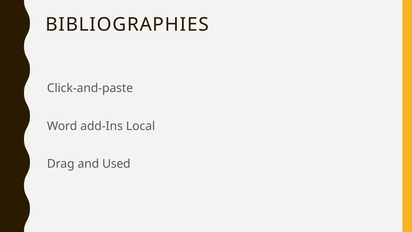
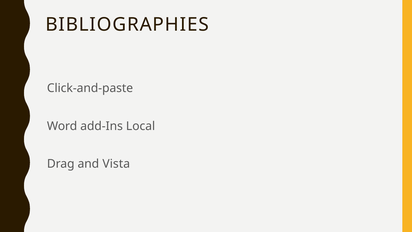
Used: Used -> Vista
